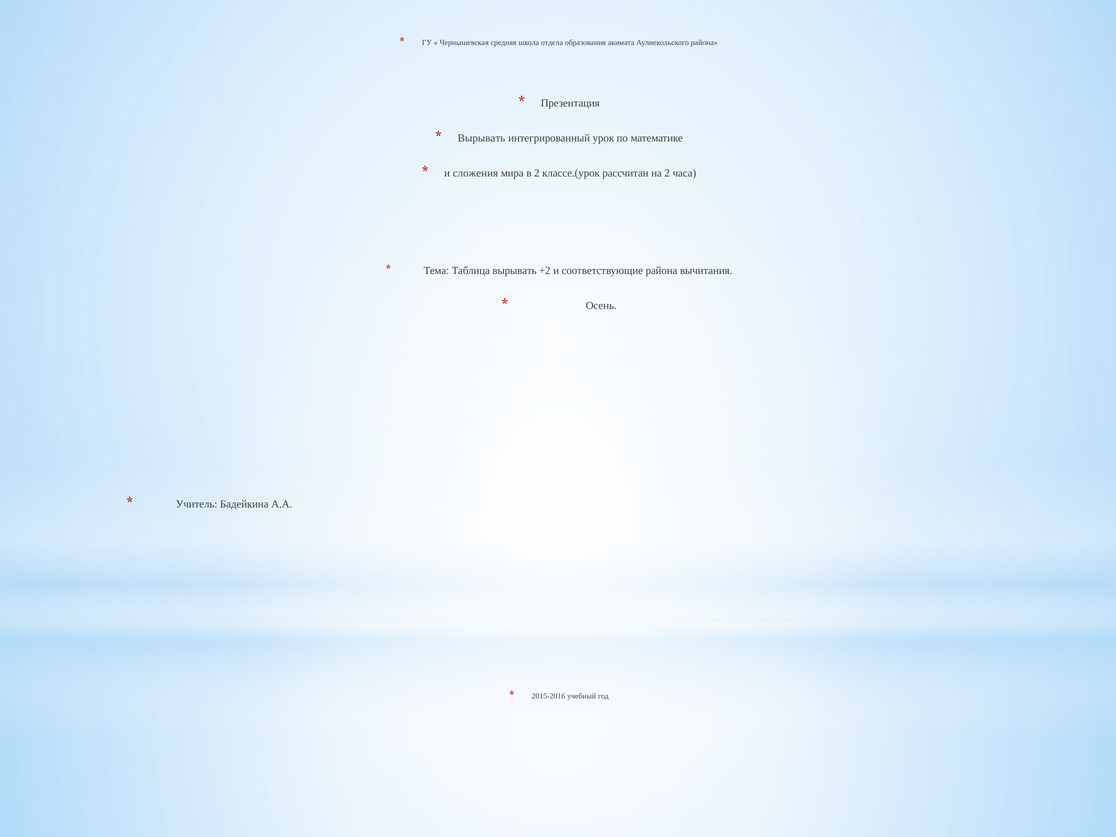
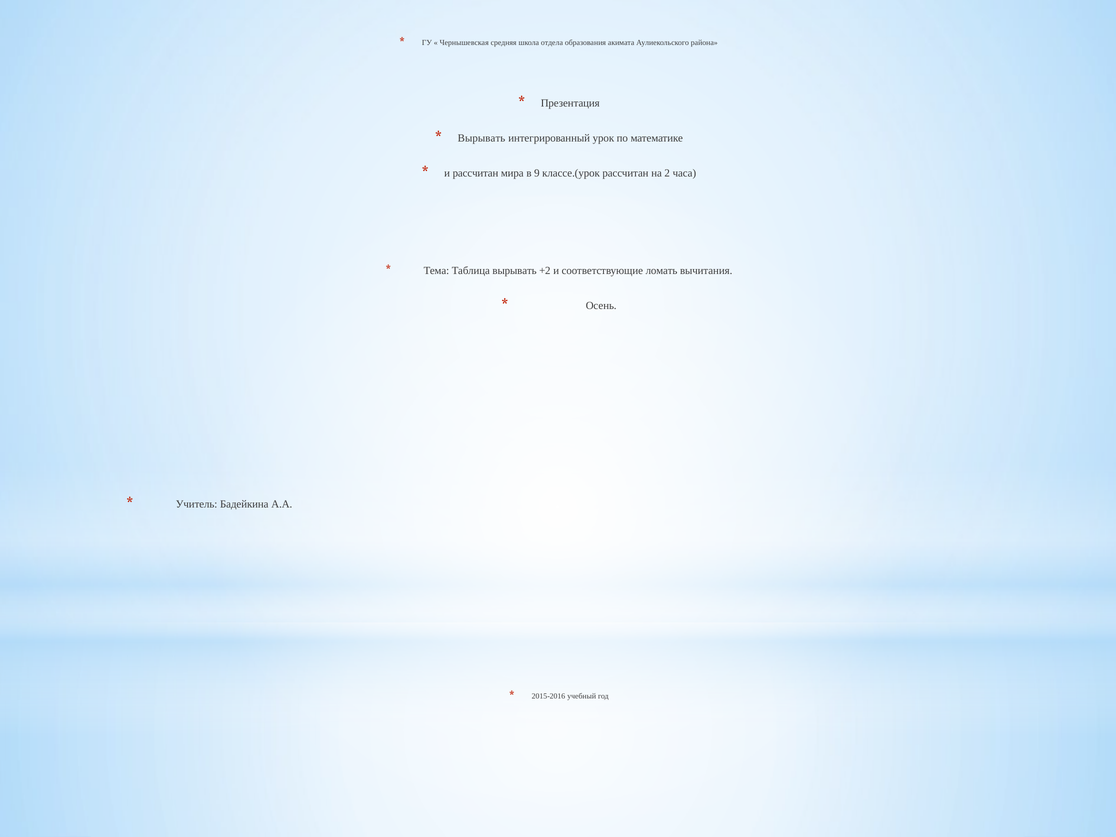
и сложения: сложения -> рассчитан
в 2: 2 -> 9
соответствующие района: района -> ломать
